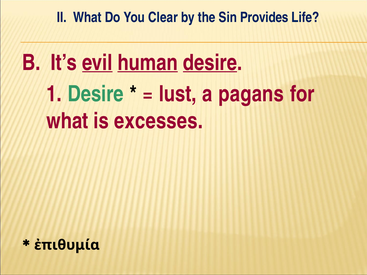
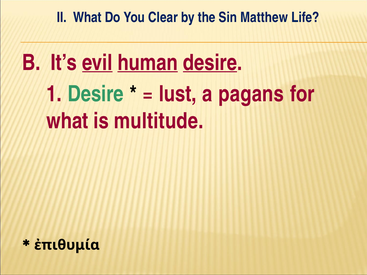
Provides: Provides -> Matthew
excesses: excesses -> multitude
